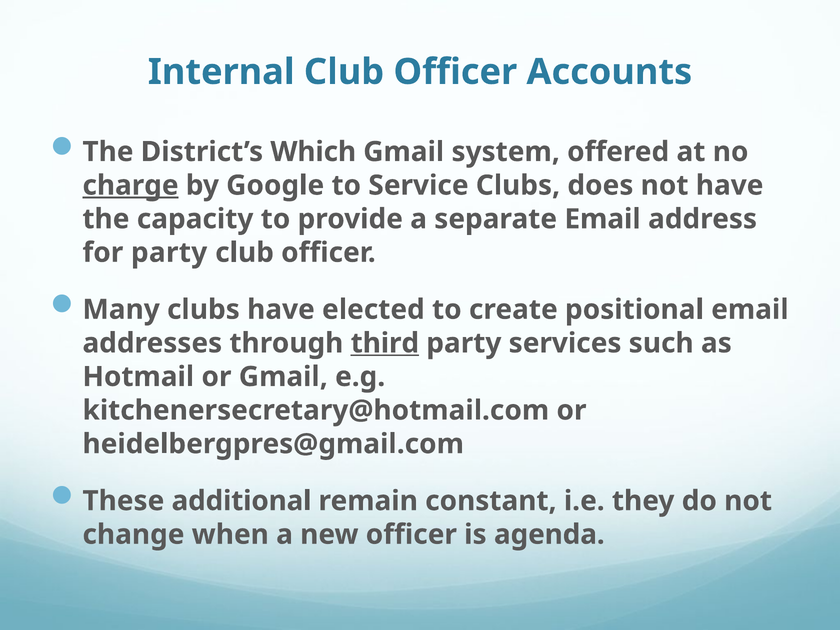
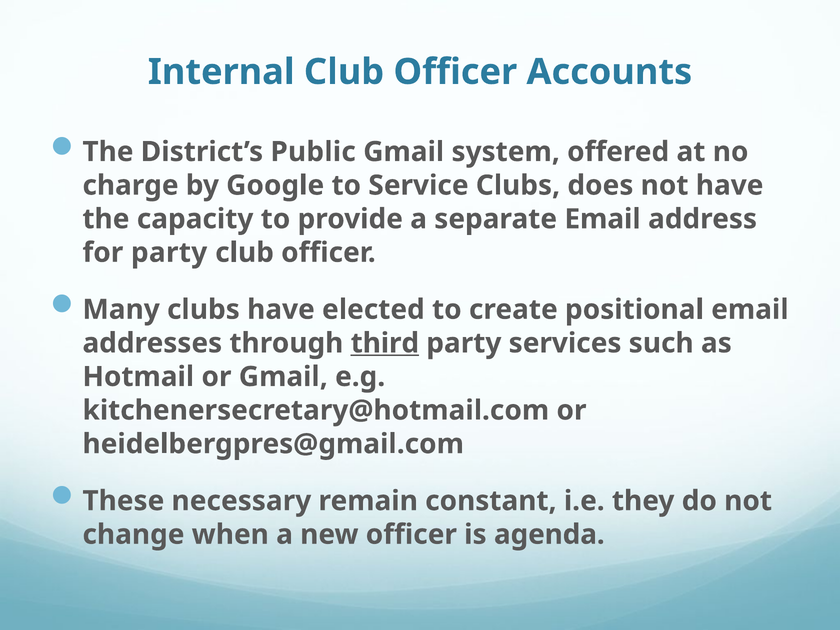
Which: Which -> Public
charge underline: present -> none
additional: additional -> necessary
